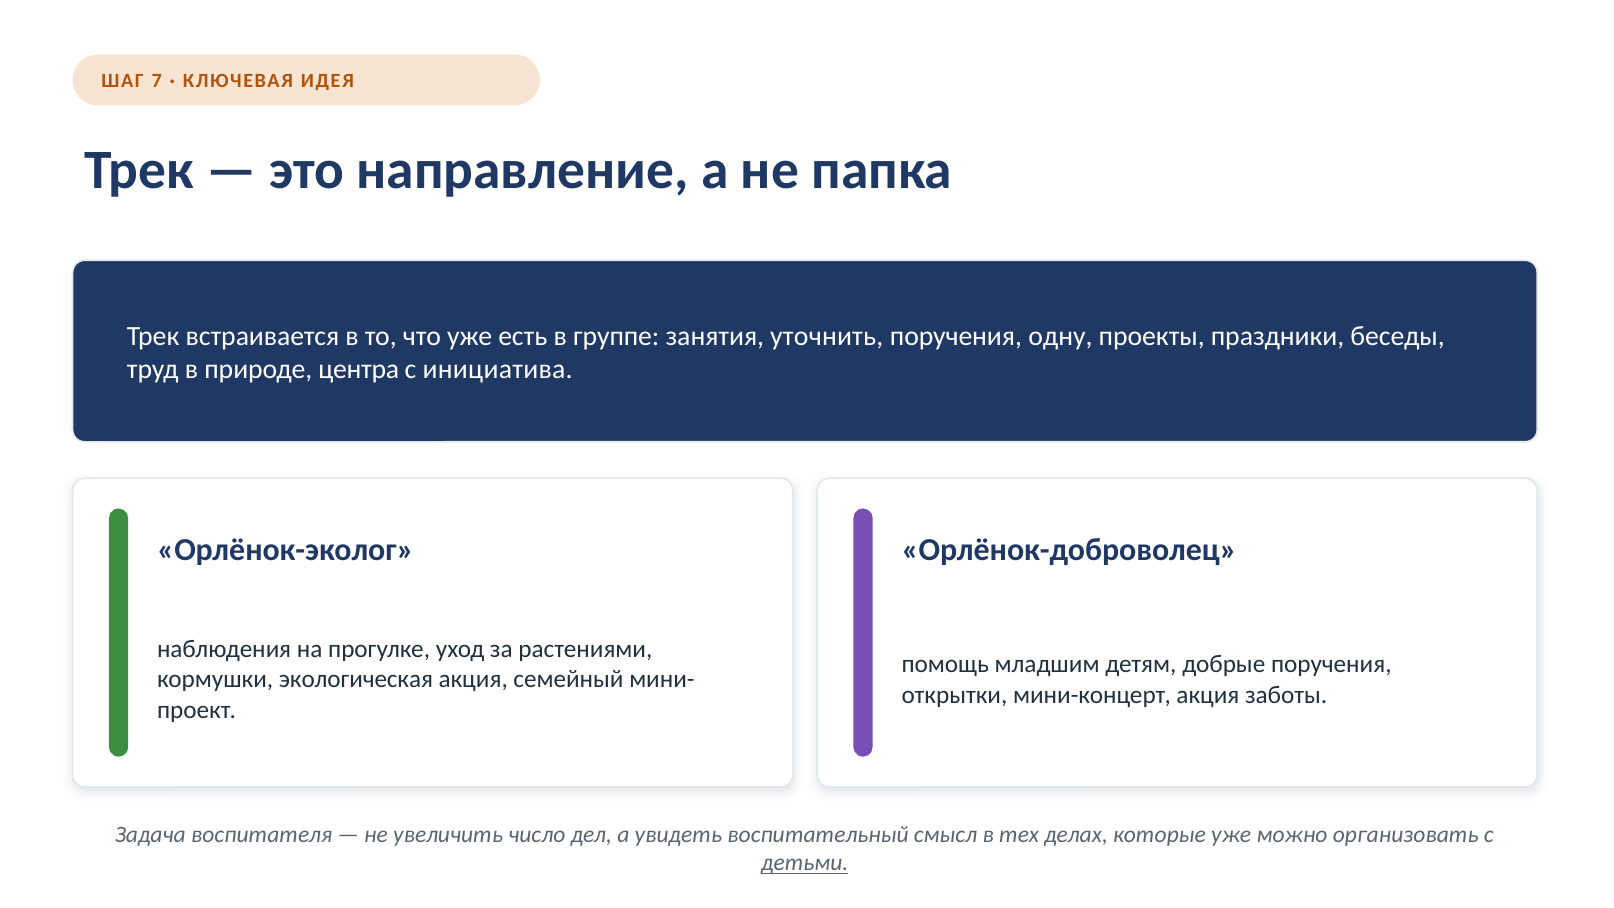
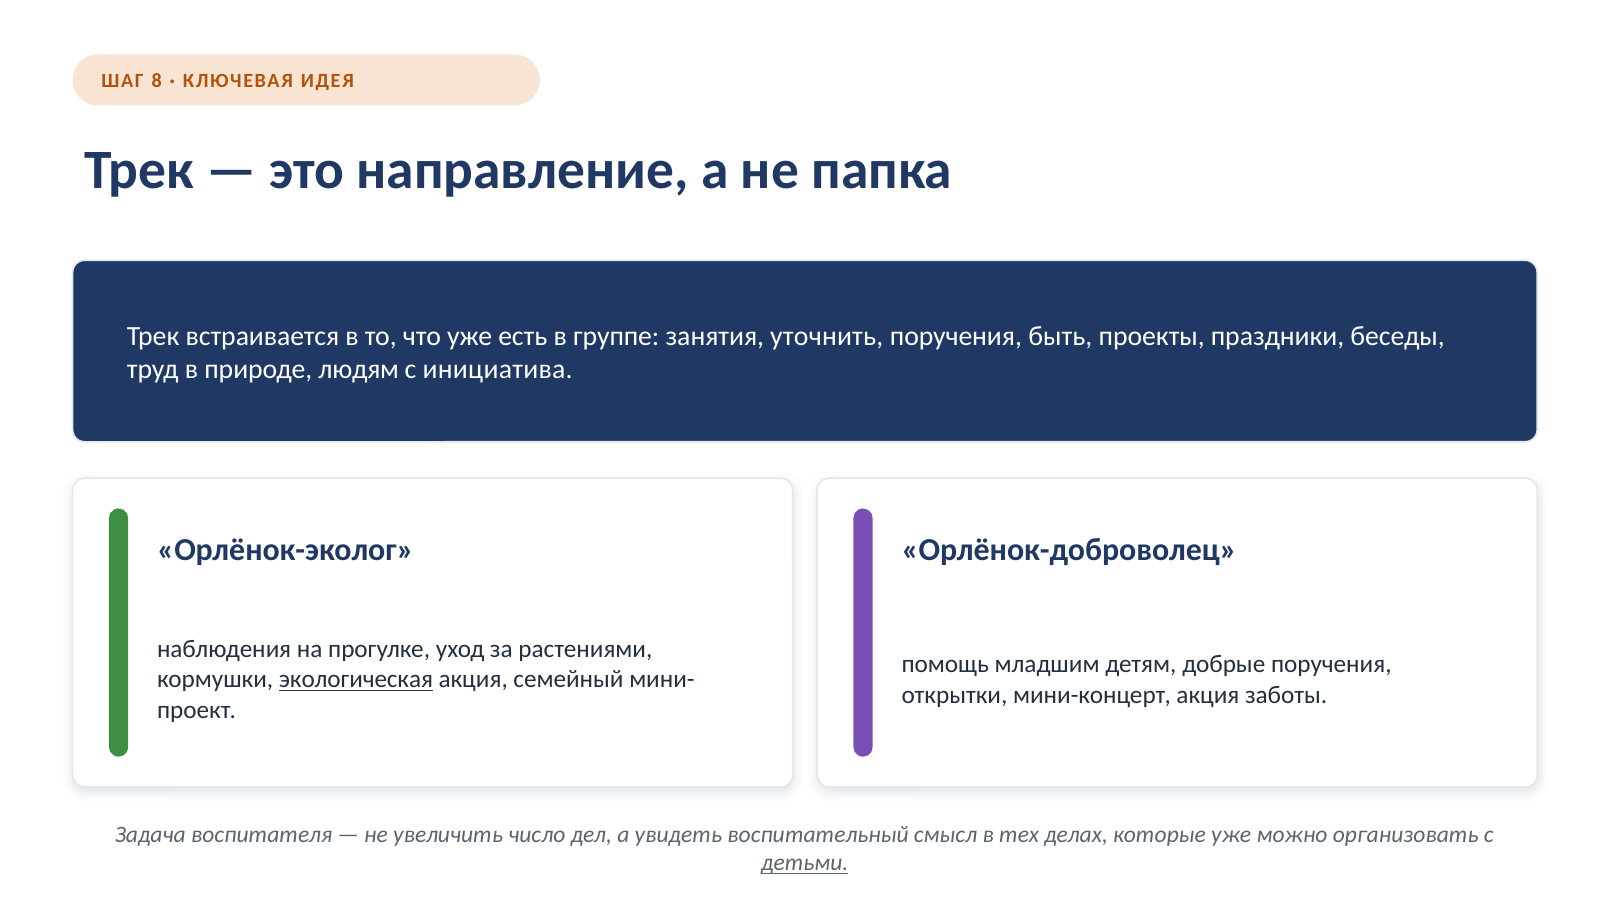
7: 7 -> 8
одну: одну -> быть
центра: центра -> людям
экологическая underline: none -> present
